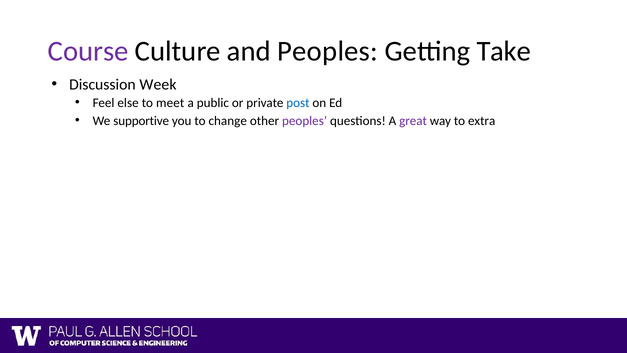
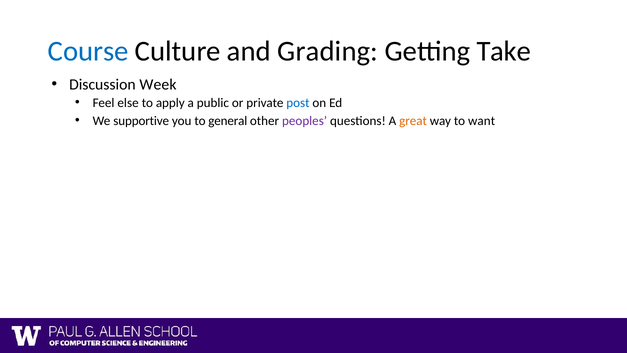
Course colour: purple -> blue
and Peoples: Peoples -> Grading
meet: meet -> apply
change: change -> general
great colour: purple -> orange
extra: extra -> want
